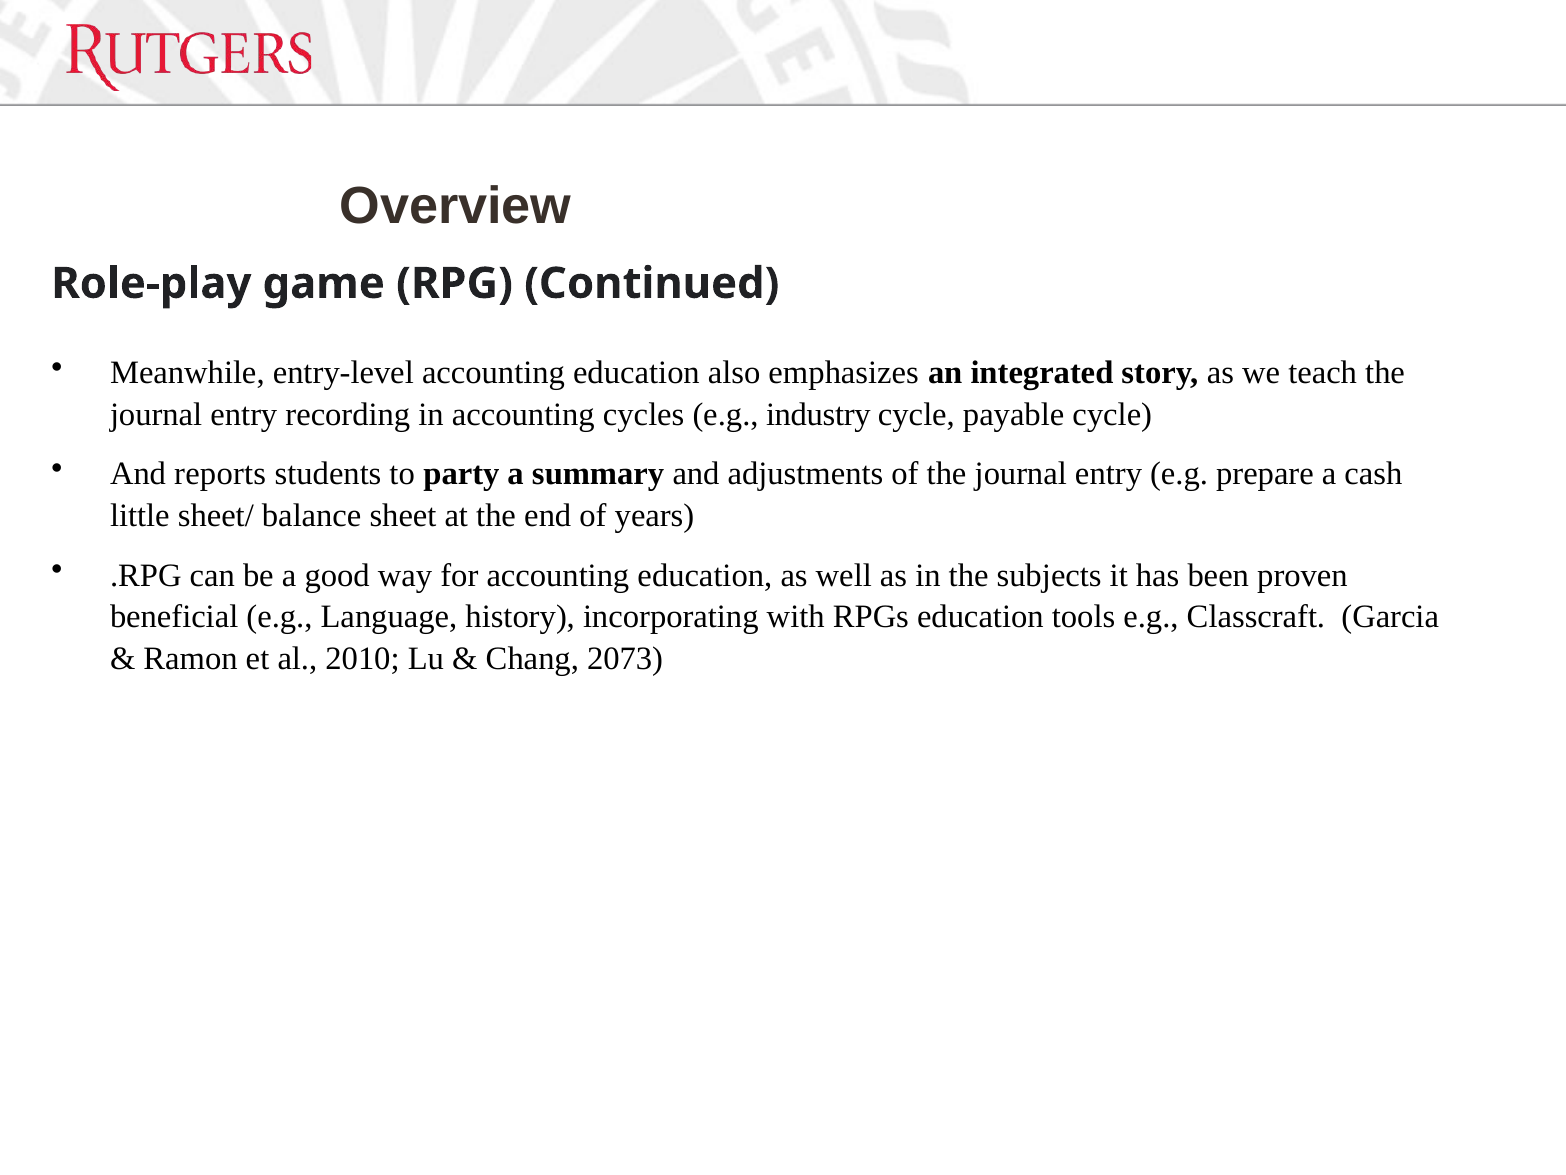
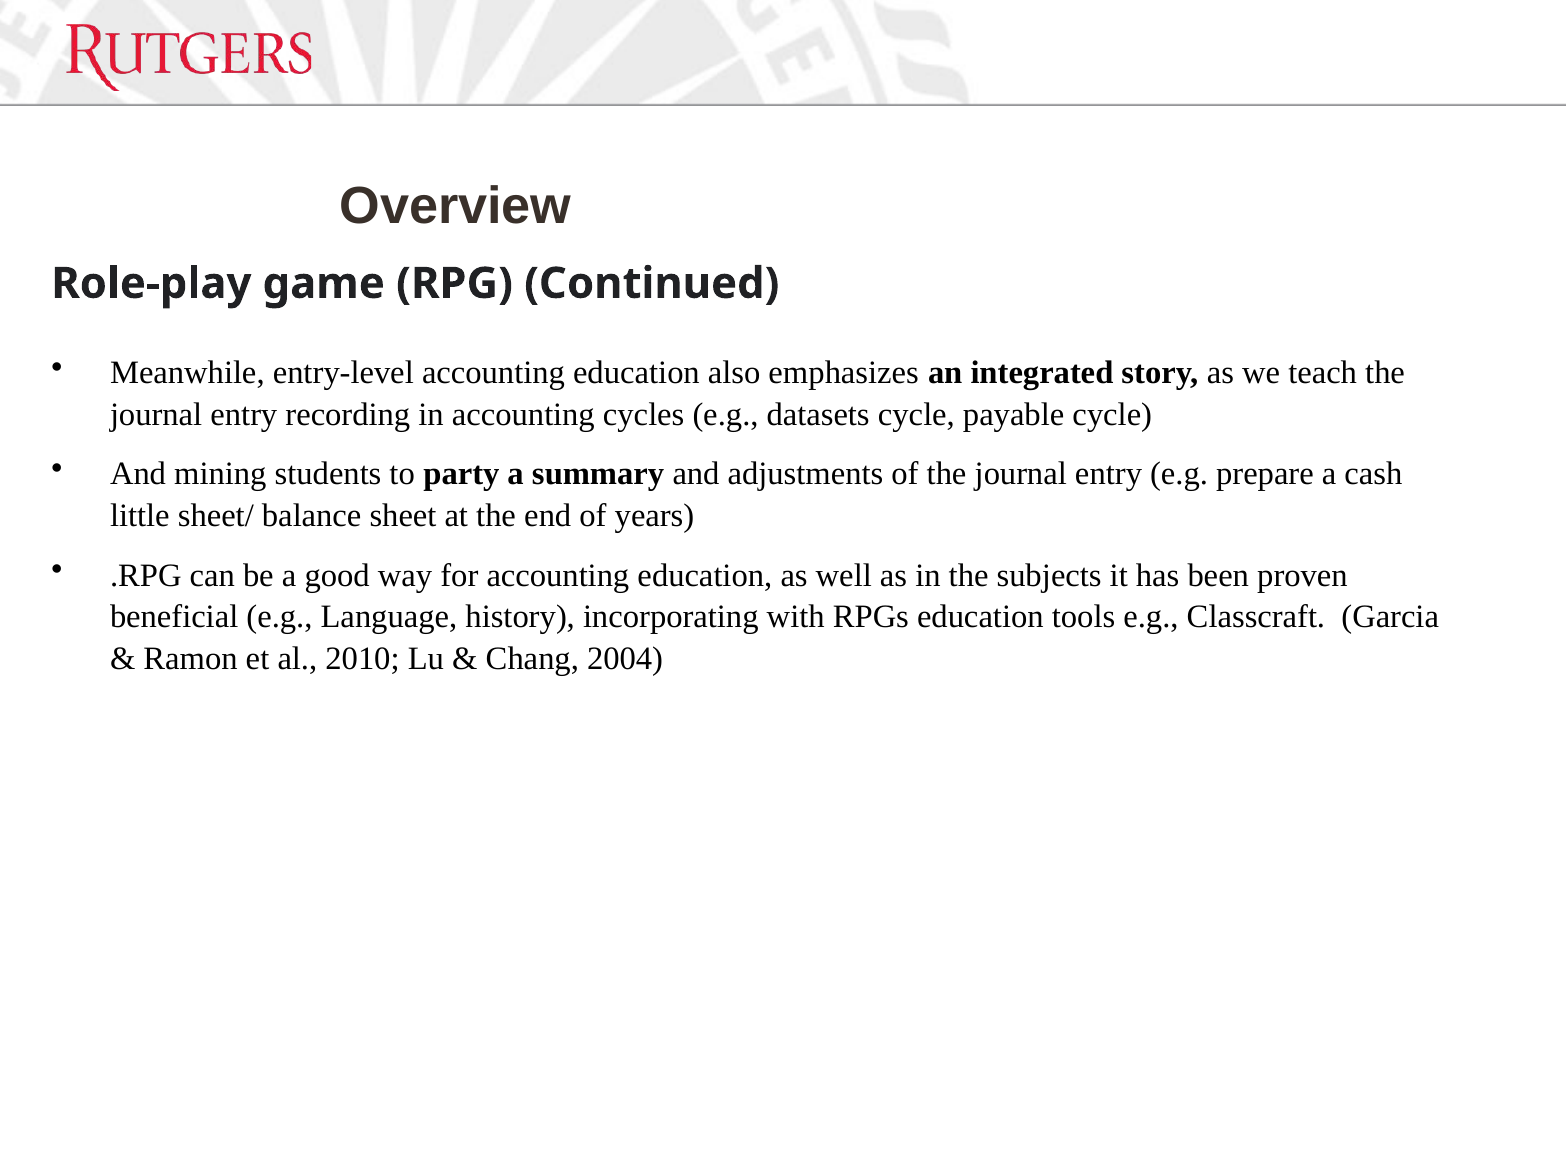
industry: industry -> datasets
reports: reports -> mining
2073: 2073 -> 2004
